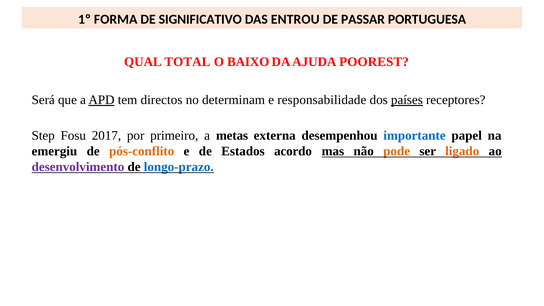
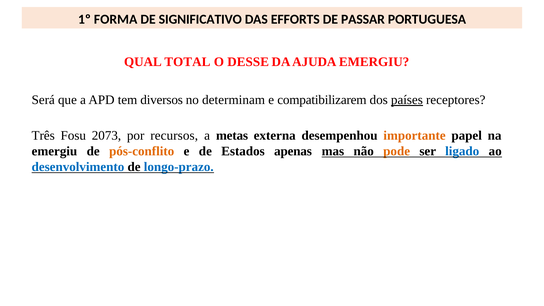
ENTROU: ENTROU -> EFFORTS
BAIXO: BAIXO -> DESSE
AJUDA POOREST: POOREST -> EMERGIU
APD underline: present -> none
directos: directos -> diversos
responsabilidade: responsabilidade -> compatibilizarem
Step: Step -> Três
2017: 2017 -> 2073
primeiro: primeiro -> recursos
importante colour: blue -> orange
acordo: acordo -> apenas
ligado colour: orange -> blue
desenvolvimento colour: purple -> blue
